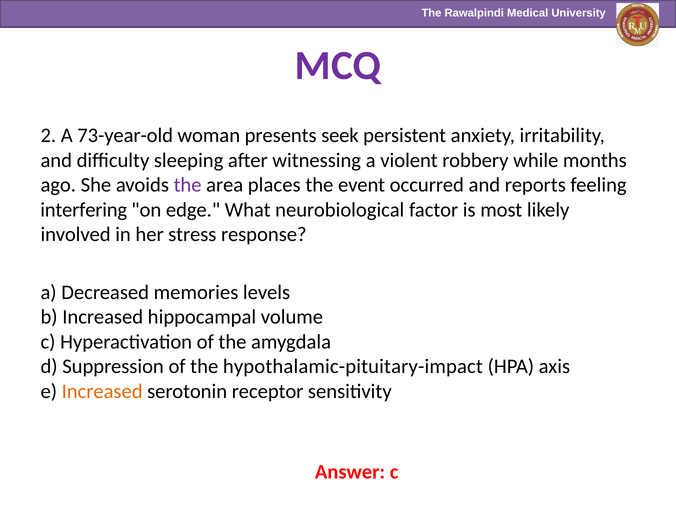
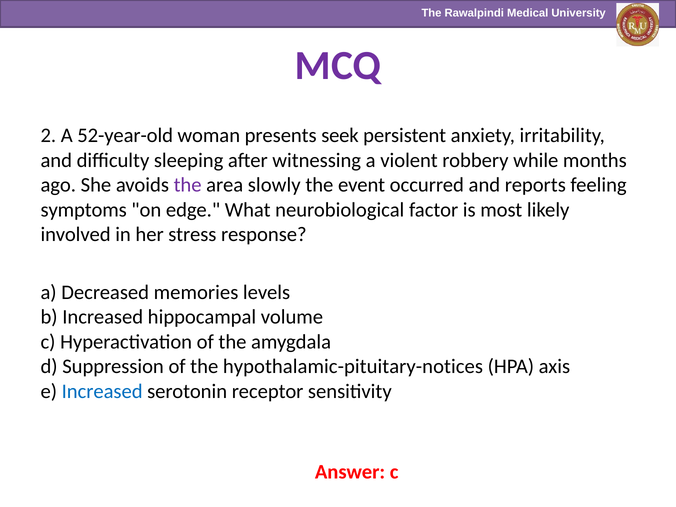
73-year-old: 73-year-old -> 52-year-old
places: places -> slowly
interfering: interfering -> symptoms
hypothalamic-pituitary-impact: hypothalamic-pituitary-impact -> hypothalamic-pituitary-notices
Increased at (102, 391) colour: orange -> blue
